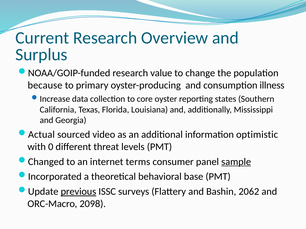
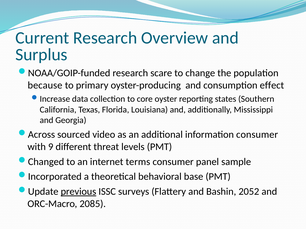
value: value -> scare
illness: illness -> effect
Actual: Actual -> Across
information optimistic: optimistic -> consumer
0: 0 -> 9
sample underline: present -> none
2062: 2062 -> 2052
2098: 2098 -> 2085
